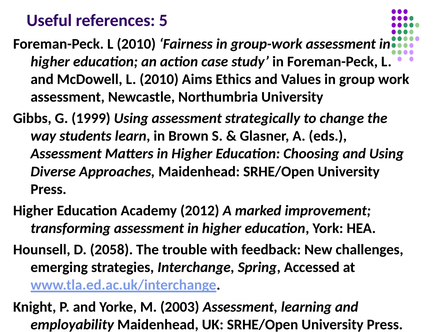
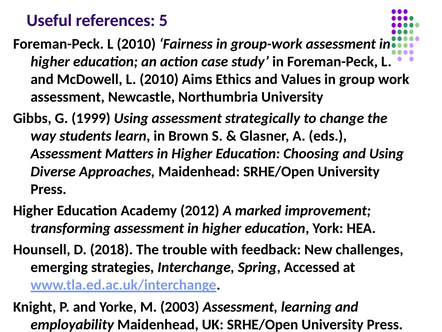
2058: 2058 -> 2018
